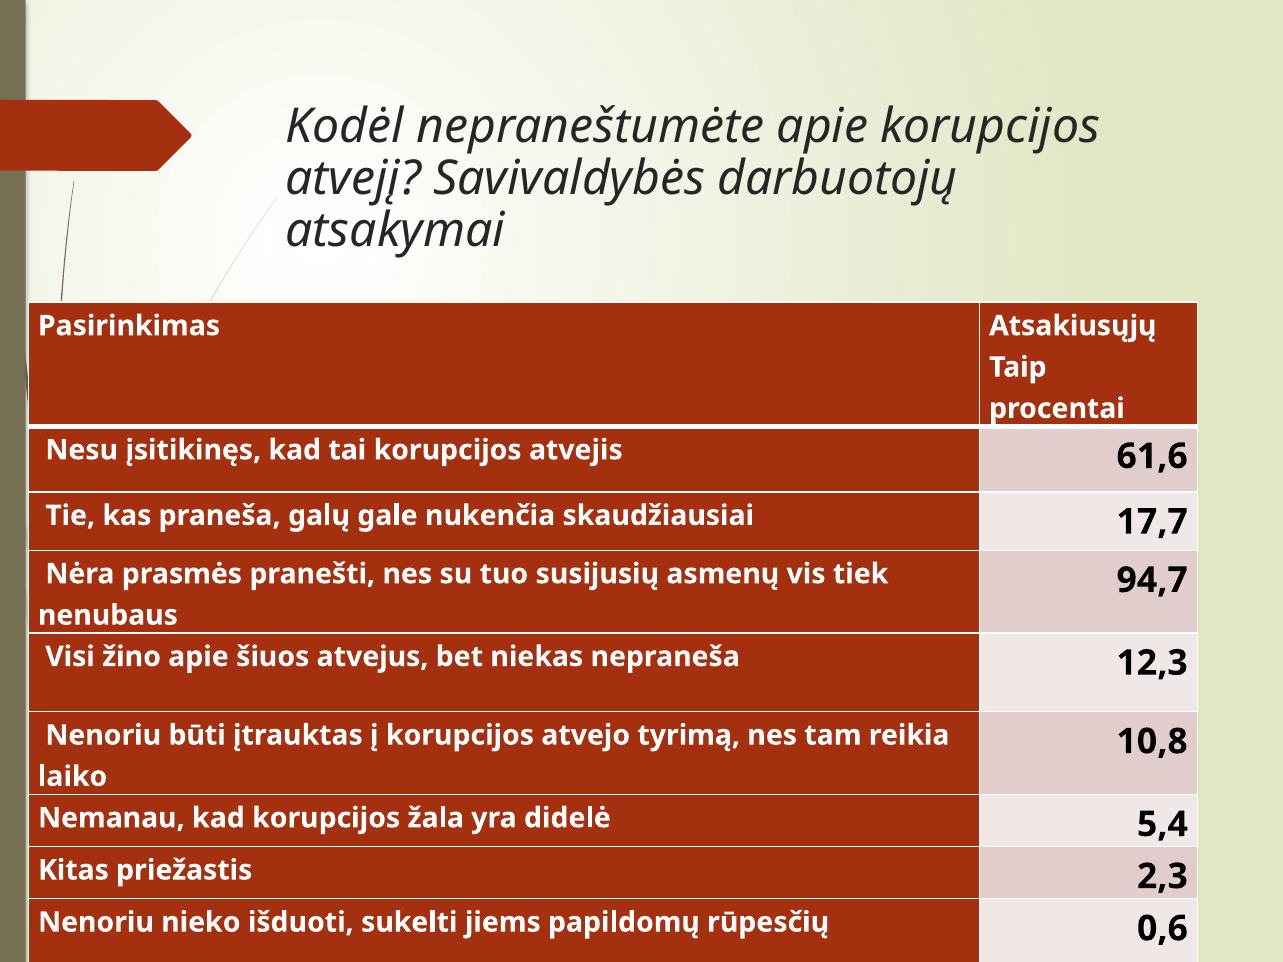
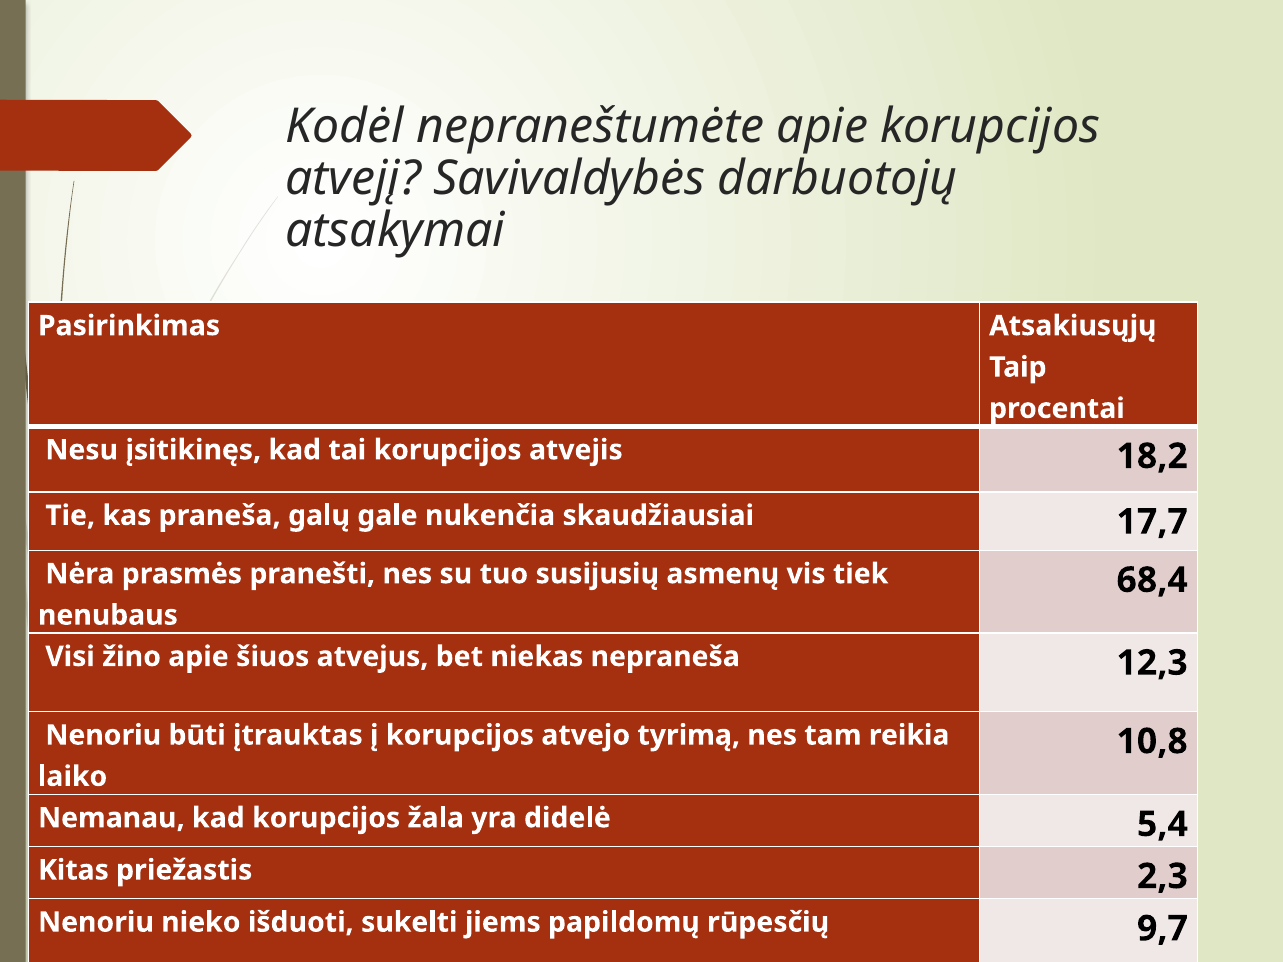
61,6: 61,6 -> 18,2
94,7: 94,7 -> 68,4
0,6: 0,6 -> 9,7
